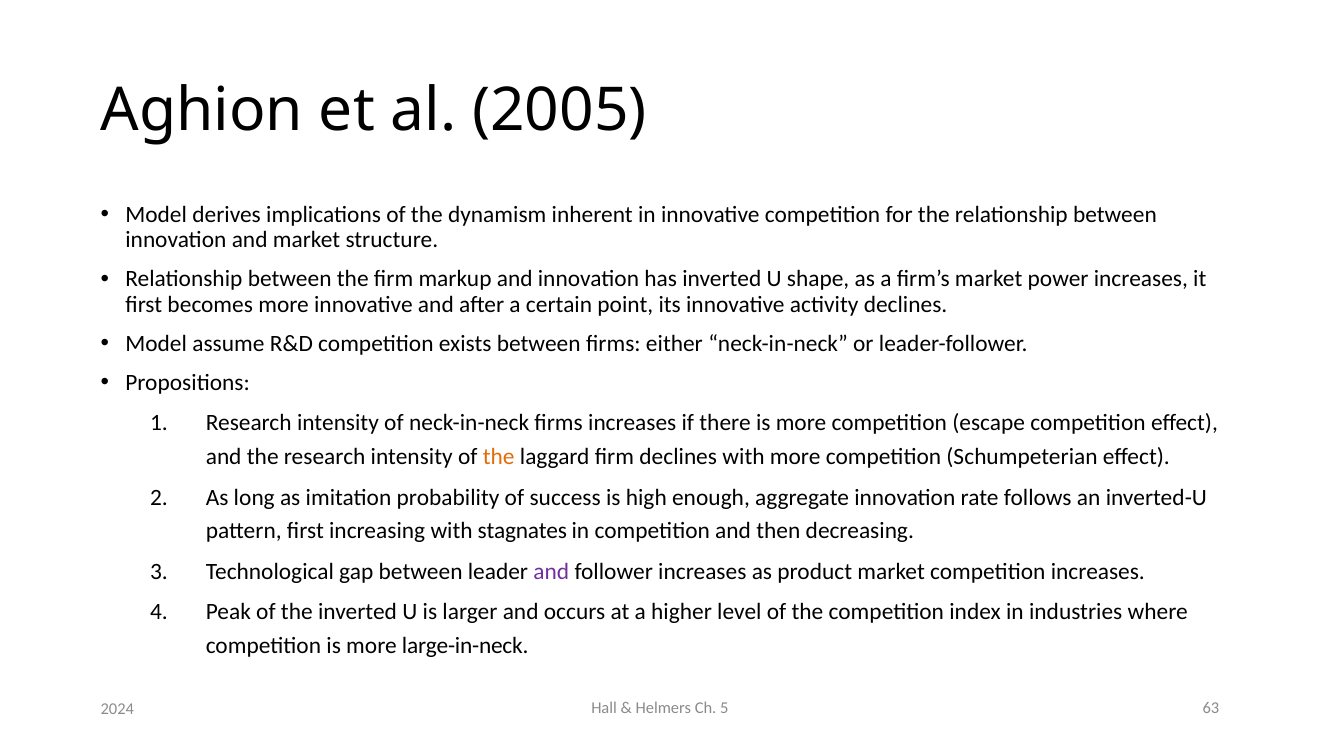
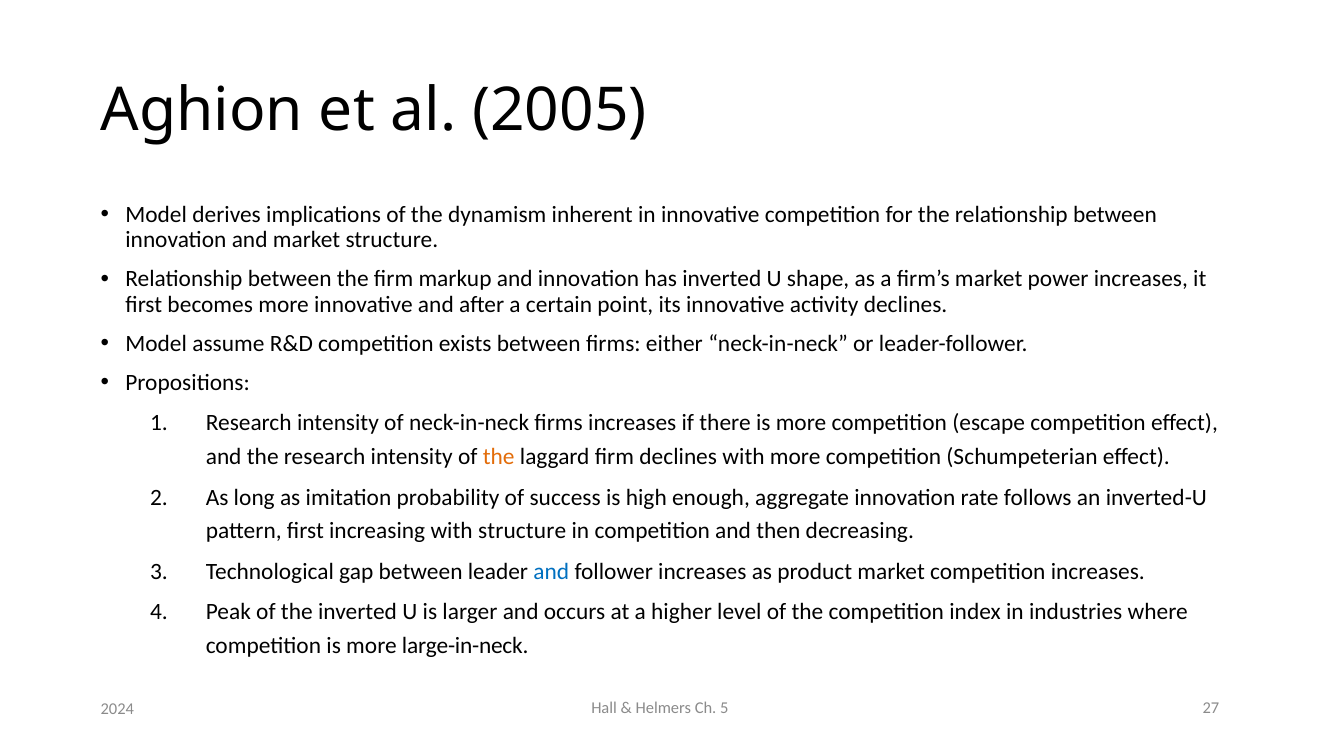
with stagnates: stagnates -> structure
and at (551, 572) colour: purple -> blue
63: 63 -> 27
